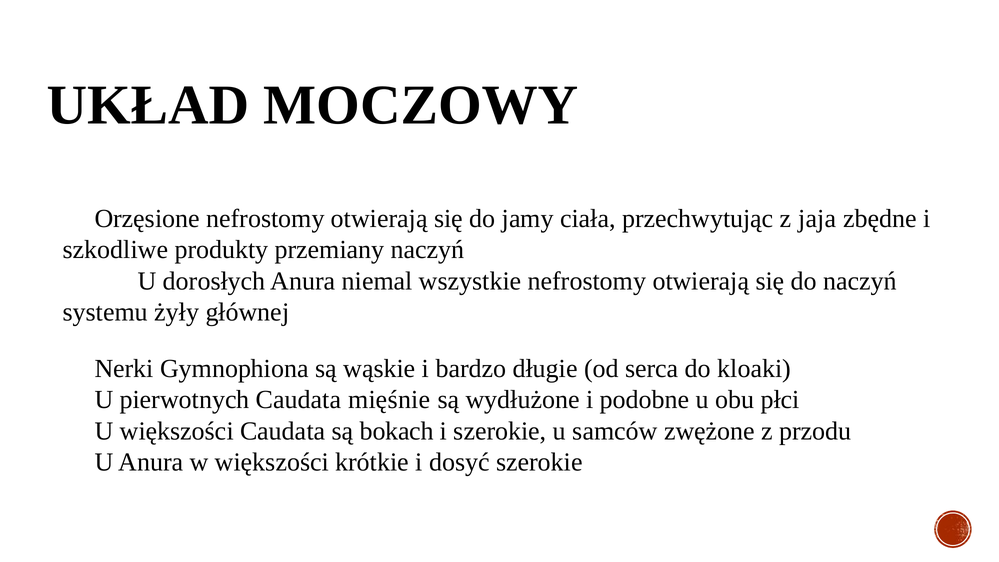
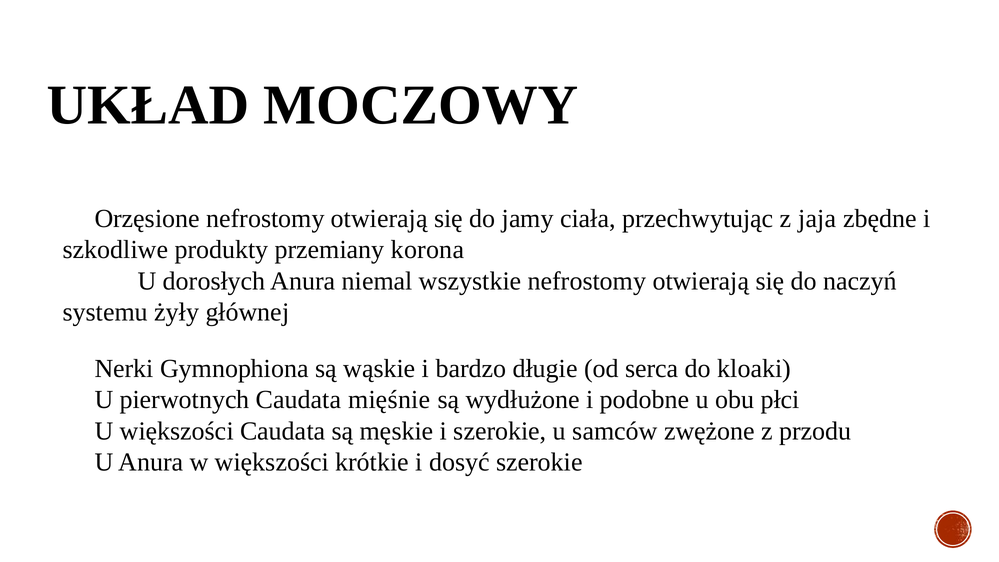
przemiany naczyń: naczyń -> korona
bokach: bokach -> męskie
